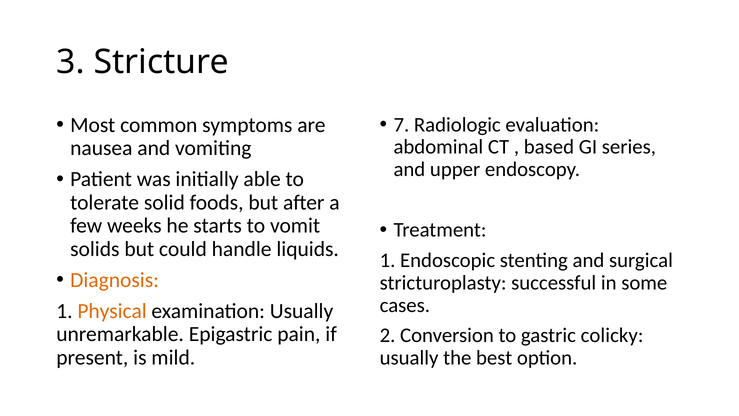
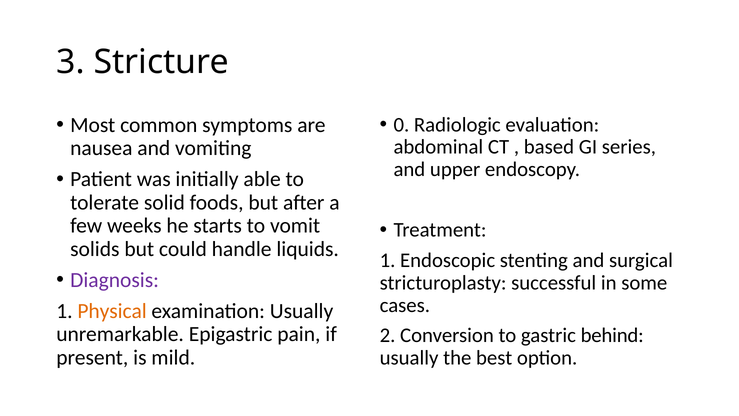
7: 7 -> 0
Diagnosis colour: orange -> purple
colicky: colicky -> behind
